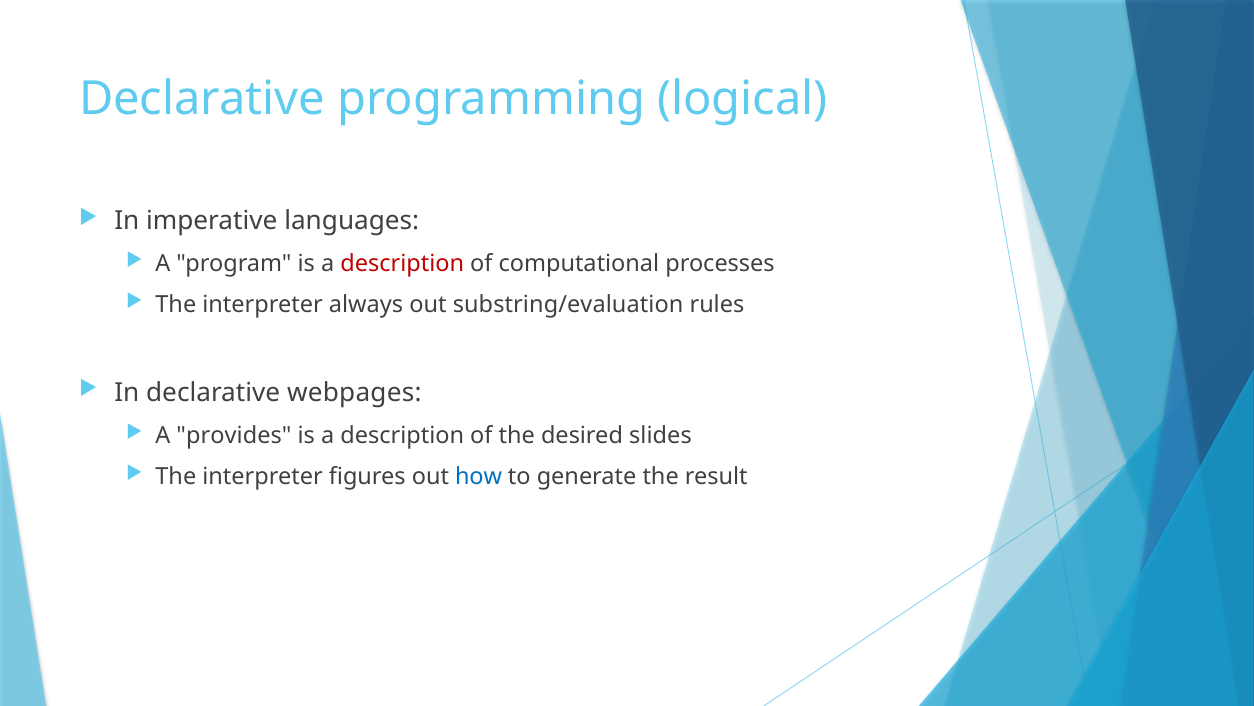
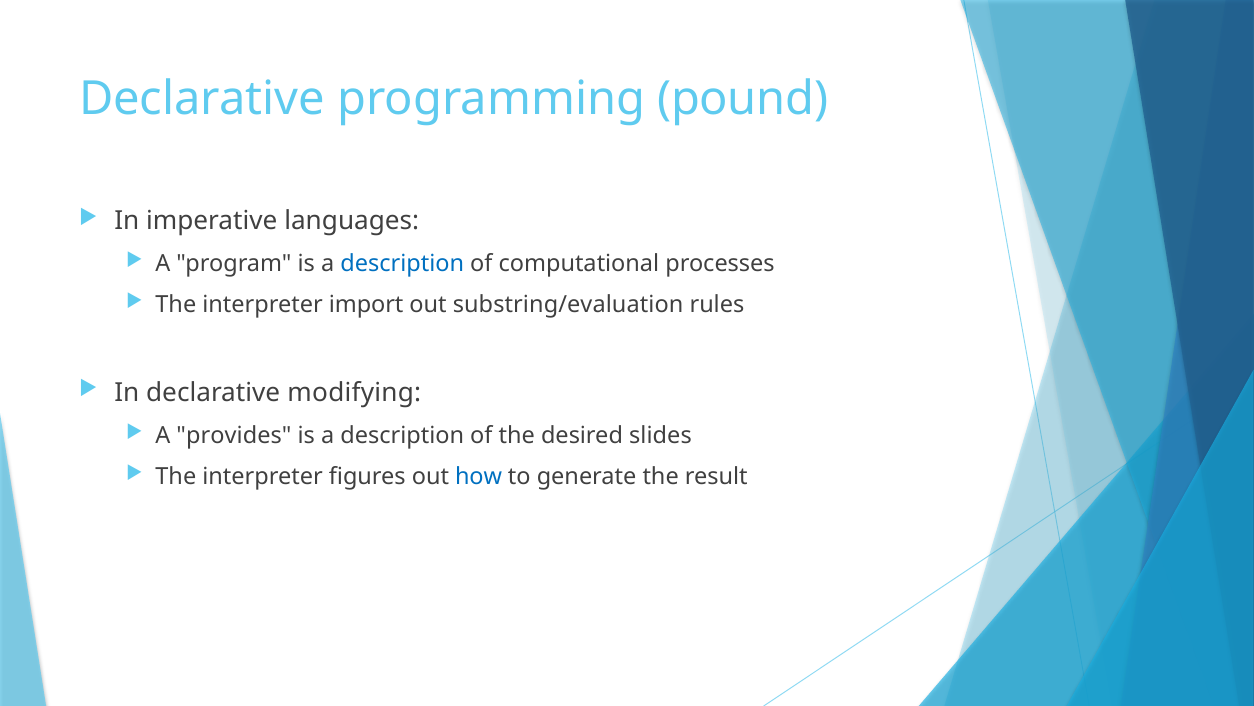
logical: logical -> pound
description at (402, 263) colour: red -> blue
always: always -> import
webpages: webpages -> modifying
